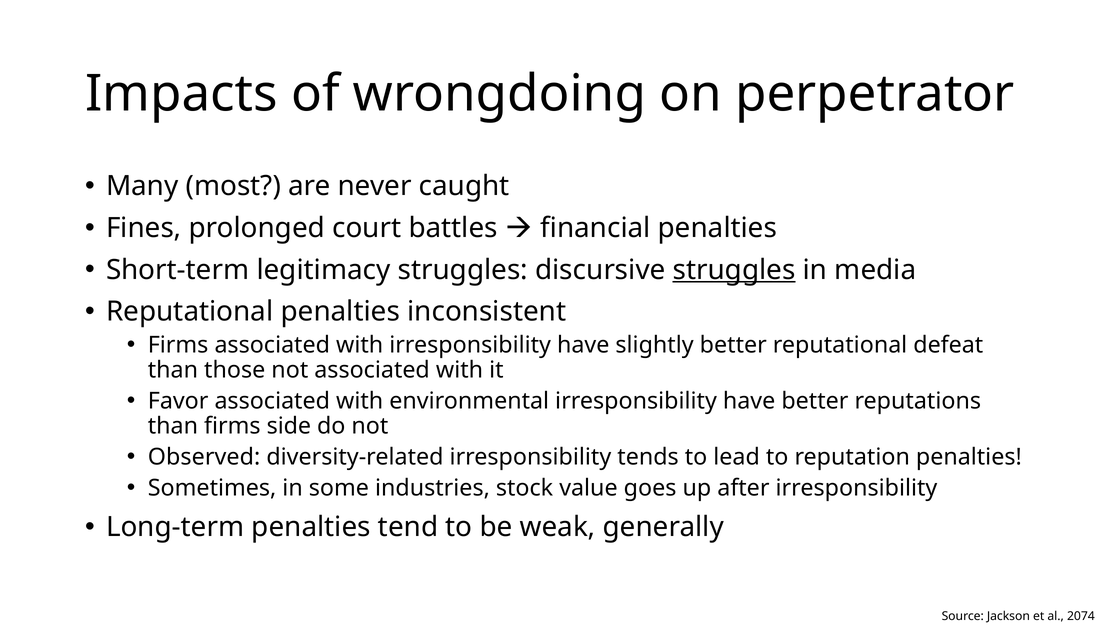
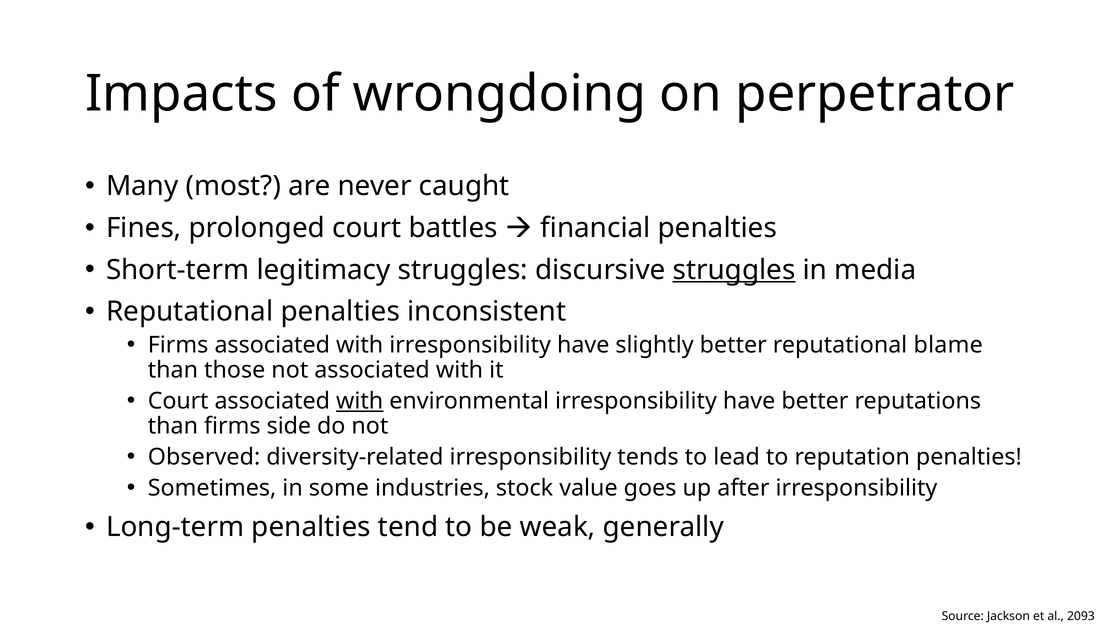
defeat: defeat -> blame
Favor at (178, 401): Favor -> Court
with at (360, 401) underline: none -> present
2074: 2074 -> 2093
